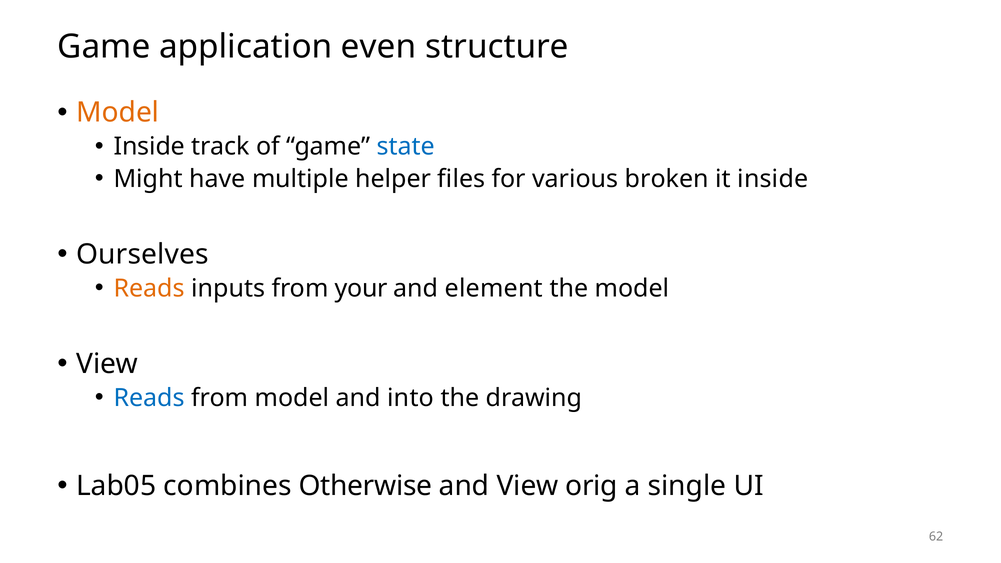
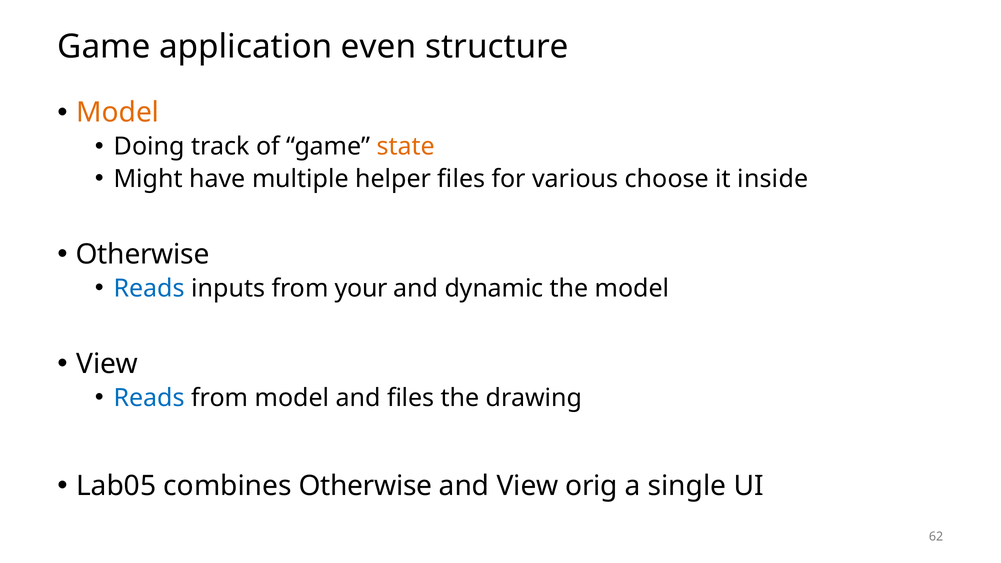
Inside at (149, 147): Inside -> Doing
state colour: blue -> orange
broken: broken -> choose
Ourselves at (142, 254): Ourselves -> Otherwise
Reads at (149, 288) colour: orange -> blue
element: element -> dynamic
and into: into -> files
